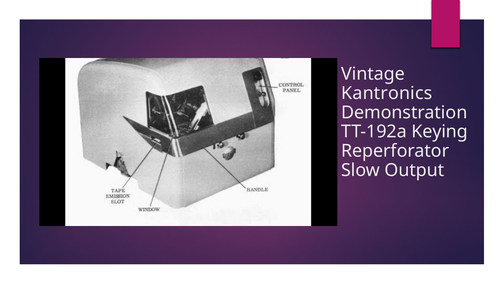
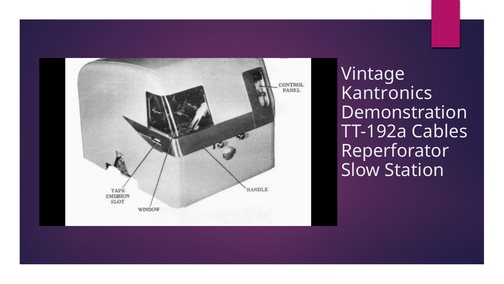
Keying: Keying -> Cables
Output: Output -> Station
